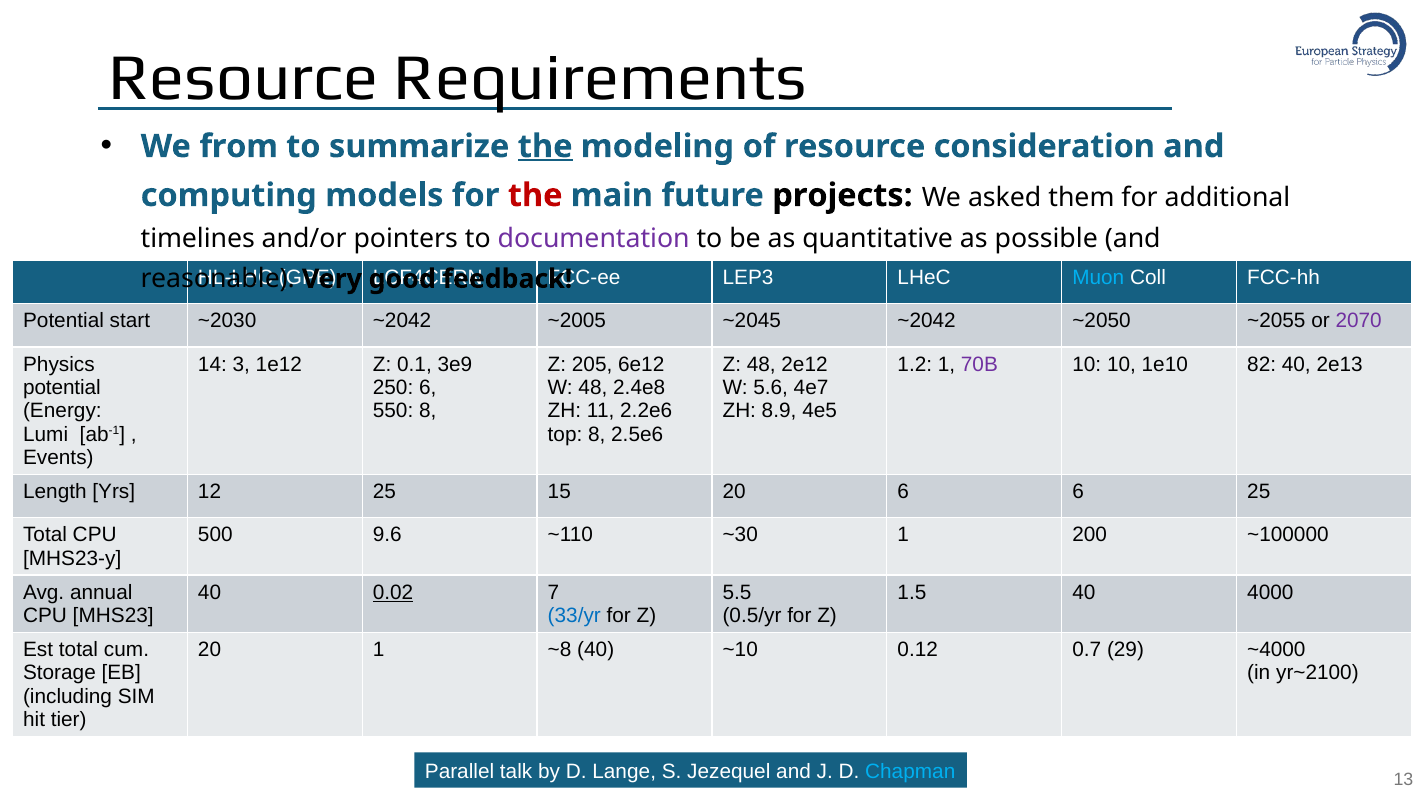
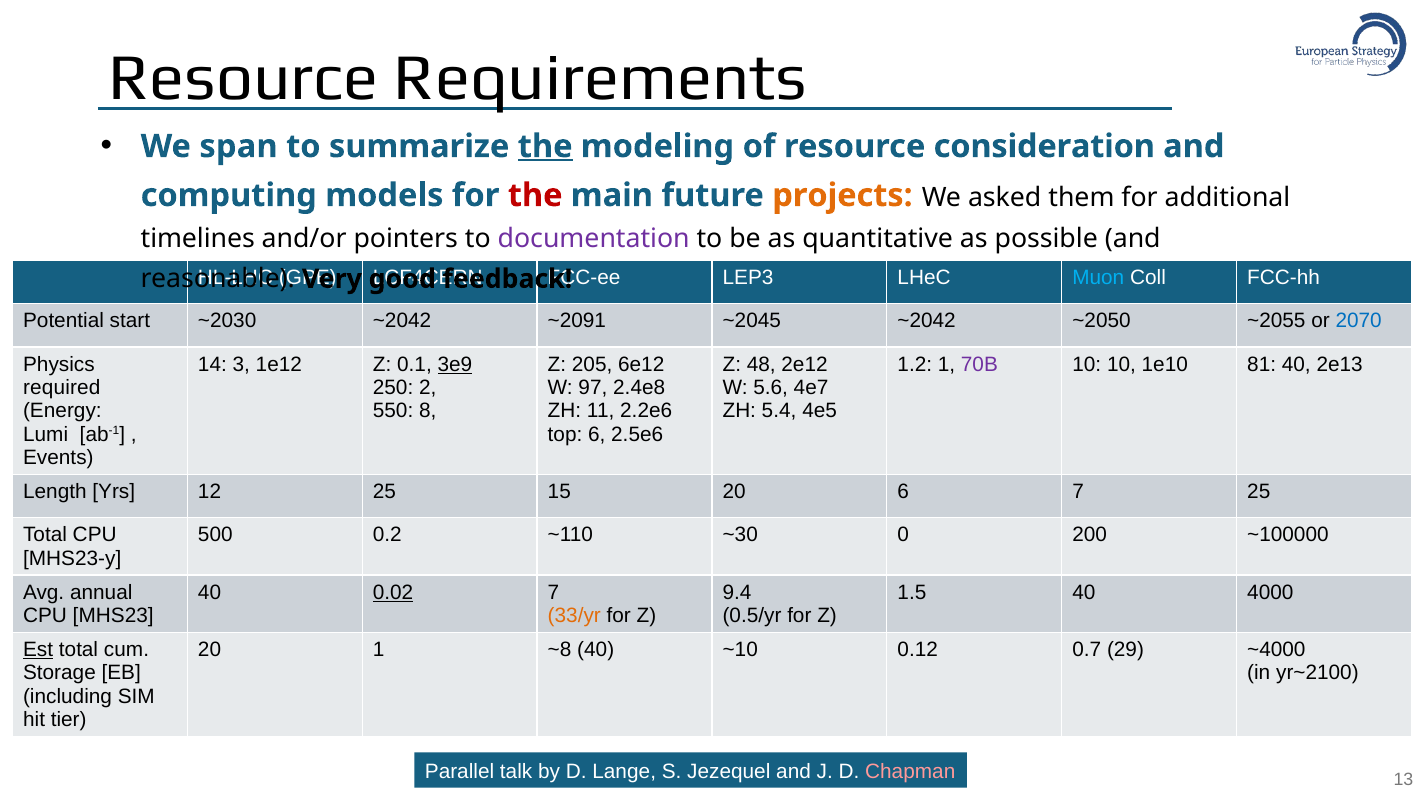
from: from -> span
projects colour: black -> orange
~2005: ~2005 -> ~2091
2070 colour: purple -> blue
3e9 underline: none -> present
82: 82 -> 81
potential at (62, 388): potential -> required
250 6: 6 -> 2
W 48: 48 -> 97
8.9: 8.9 -> 5.4
top 8: 8 -> 6
6 6: 6 -> 7
9.6: 9.6 -> 0.2
~30 1: 1 -> 0
5.5: 5.5 -> 9.4
33/yr colour: blue -> orange
Est underline: none -> present
Chapman colour: light blue -> pink
